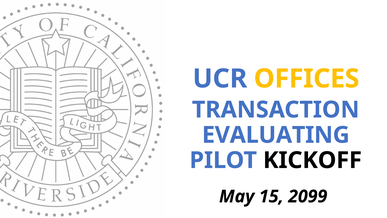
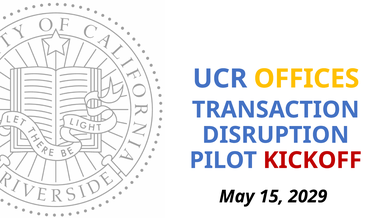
EVALUATING: EVALUATING -> DISRUPTION
KICKOFF colour: black -> red
2099: 2099 -> 2029
